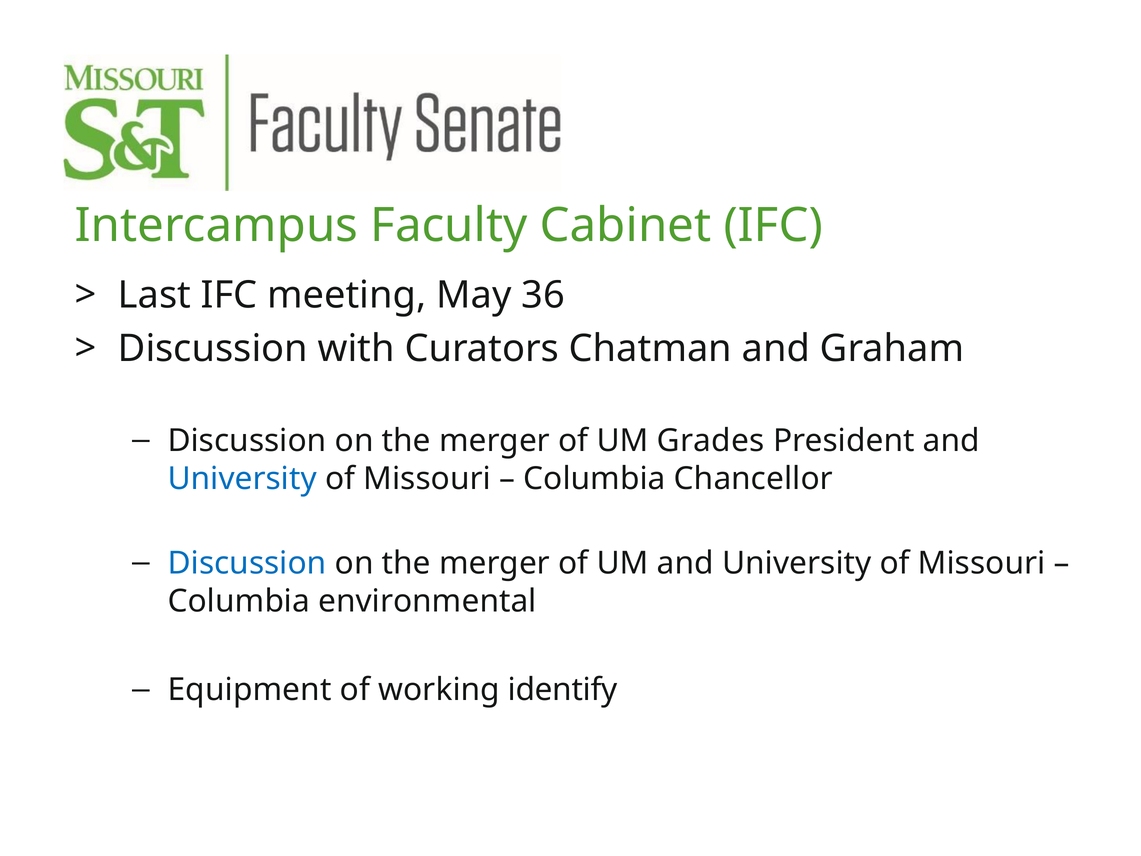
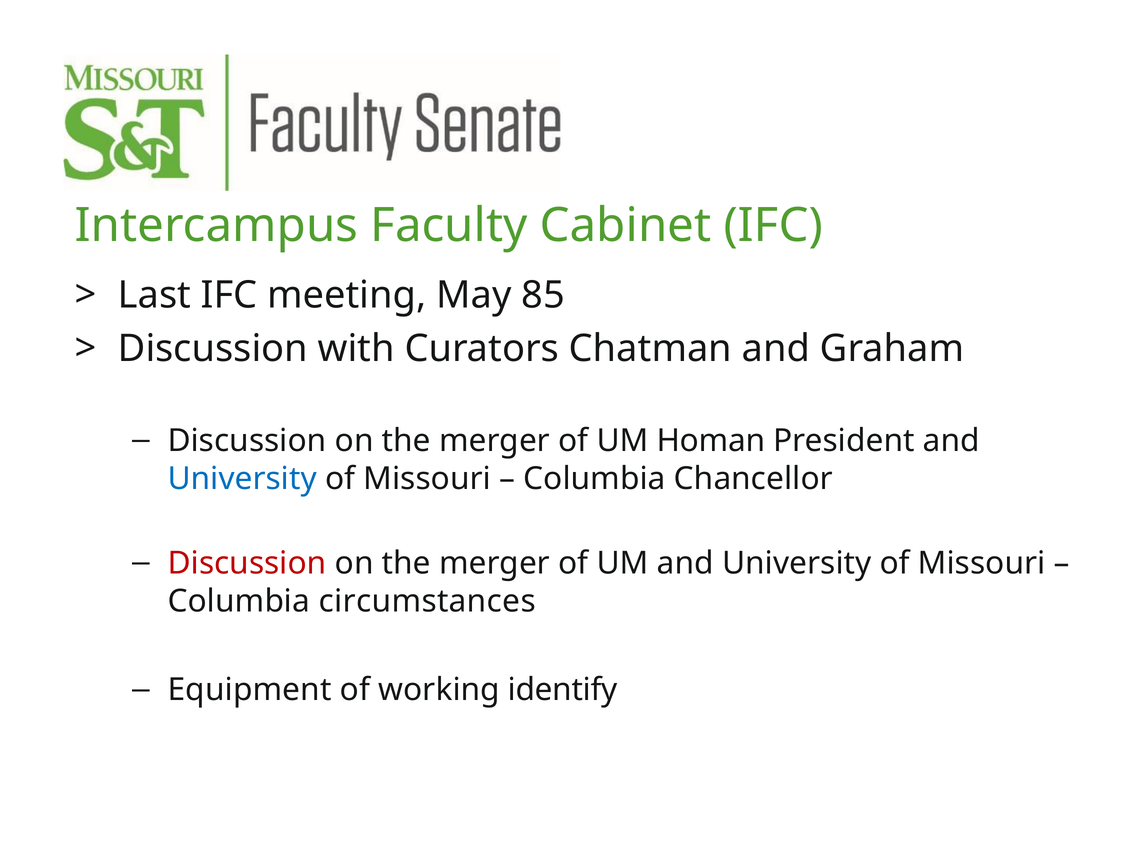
36: 36 -> 85
Grades: Grades -> Homan
Discussion at (247, 563) colour: blue -> red
environmental: environmental -> circumstances
